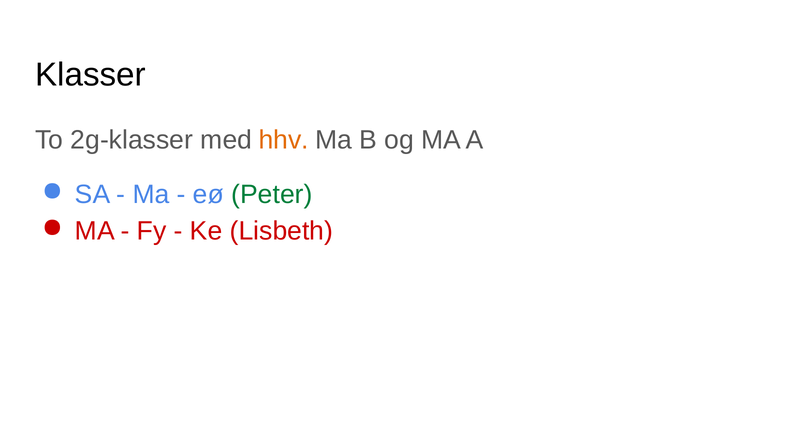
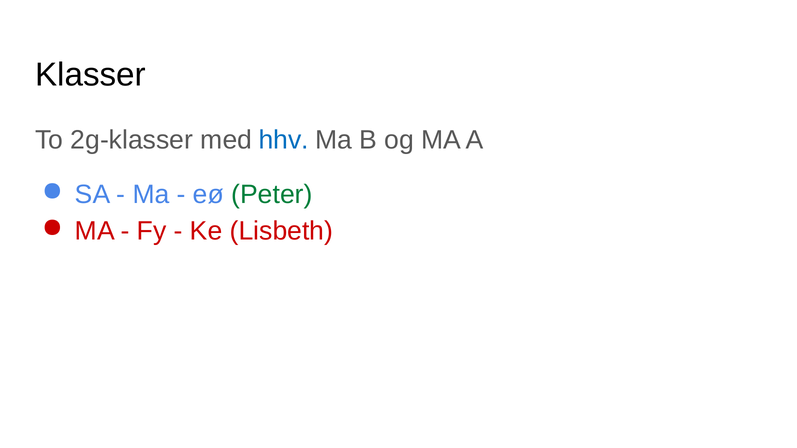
hhv colour: orange -> blue
